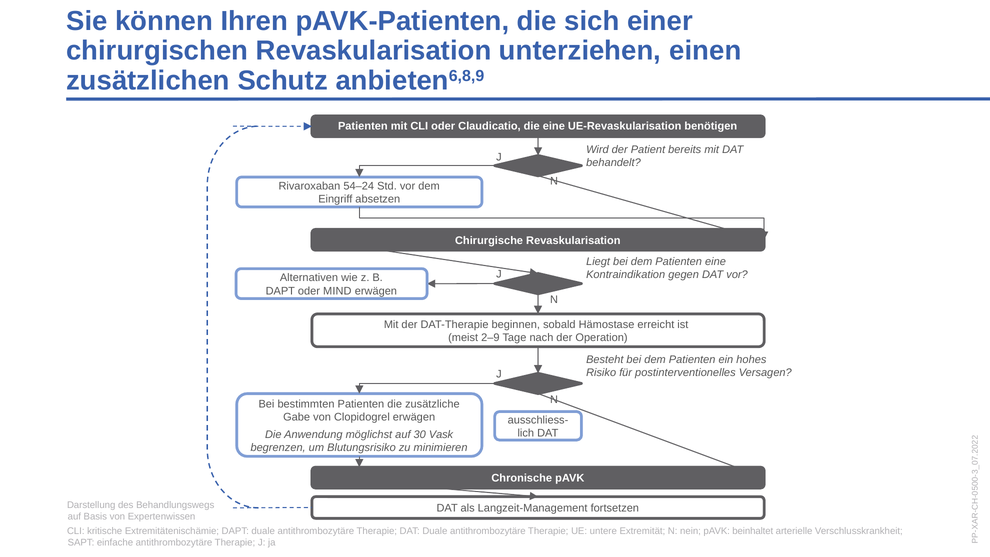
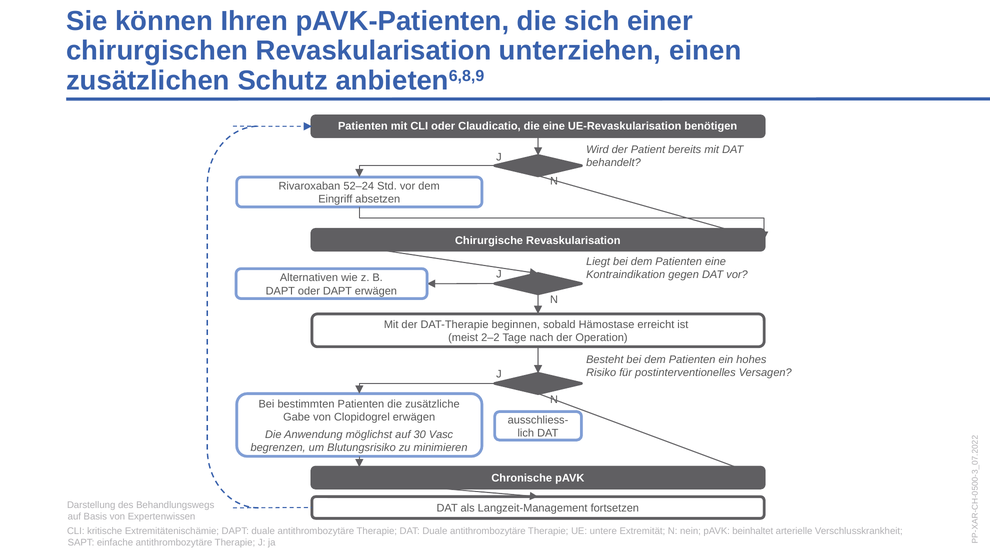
54–24: 54–24 -> 52–24
oder MIND: MIND -> DAPT
2–9: 2–9 -> 2–2
Vask: Vask -> Vasc
